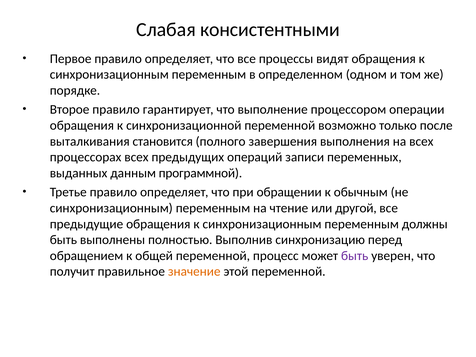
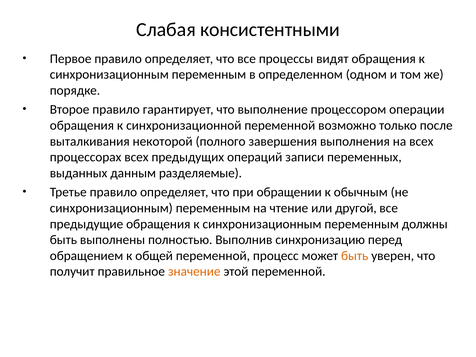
становится: становится -> некоторой
программной: программной -> разделяемые
быть at (355, 256) colour: purple -> orange
